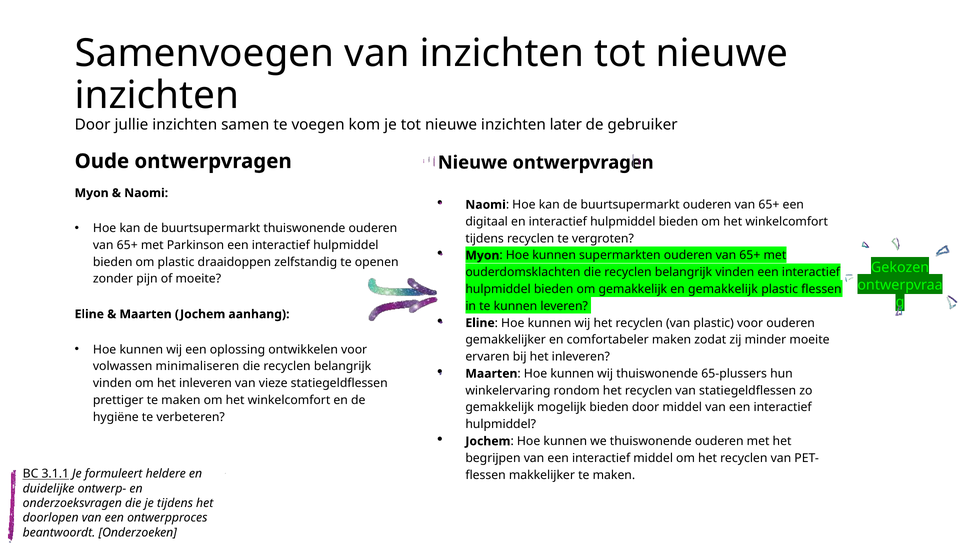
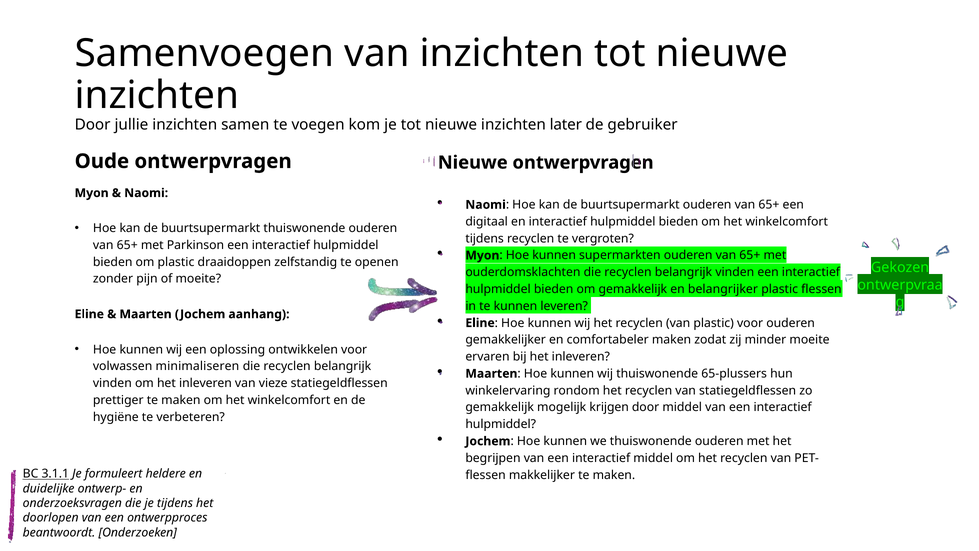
en gemakkelijk: gemakkelijk -> belangrijker
mogelijk bieden: bieden -> krijgen
